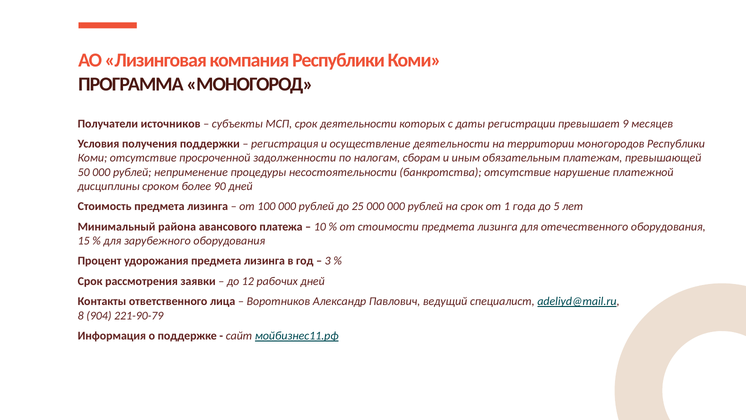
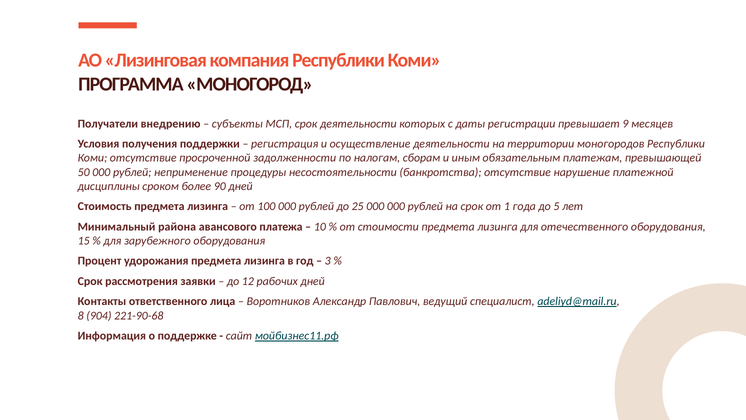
источников: источников -> внедрению
221-90-79: 221-90-79 -> 221-90-68
